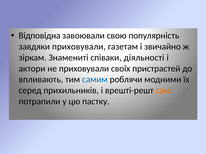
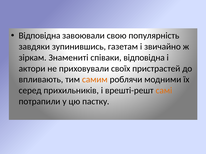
завдяки приховували: приховували -> зупинившись
співаки діяльності: діяльності -> відповідна
самим colour: blue -> orange
